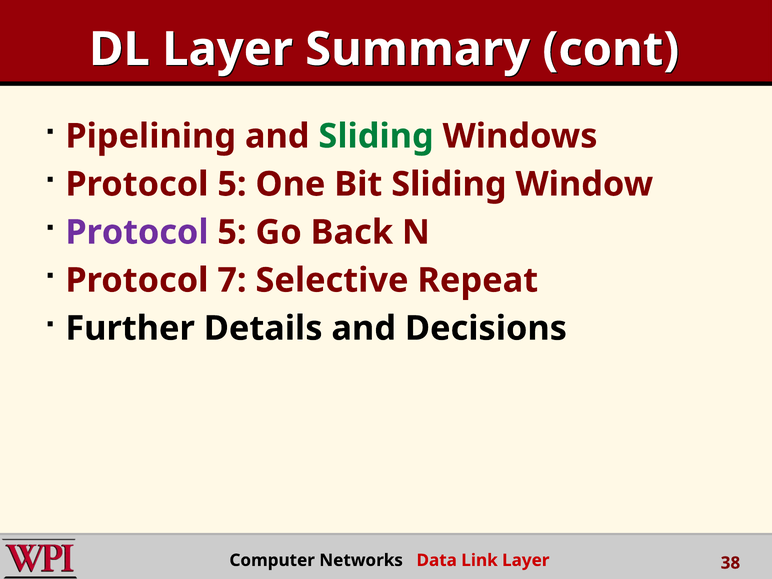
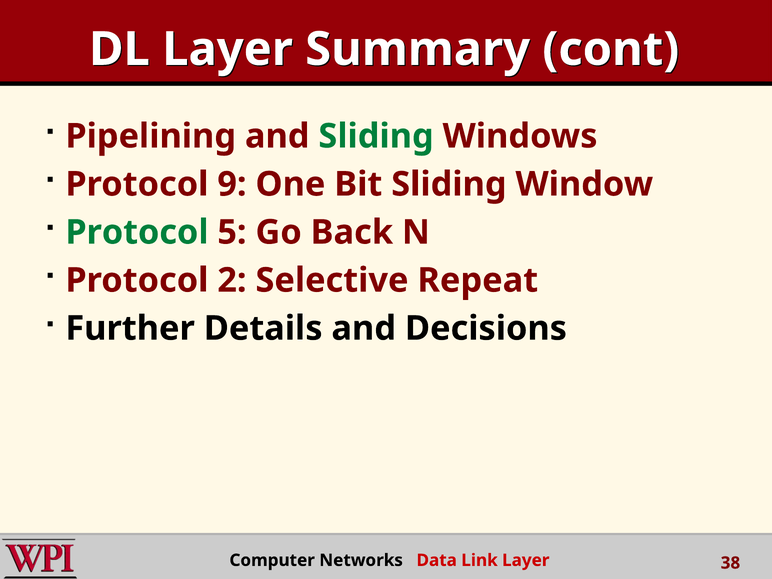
5 at (232, 184): 5 -> 9
Protocol at (137, 232) colour: purple -> green
7: 7 -> 2
